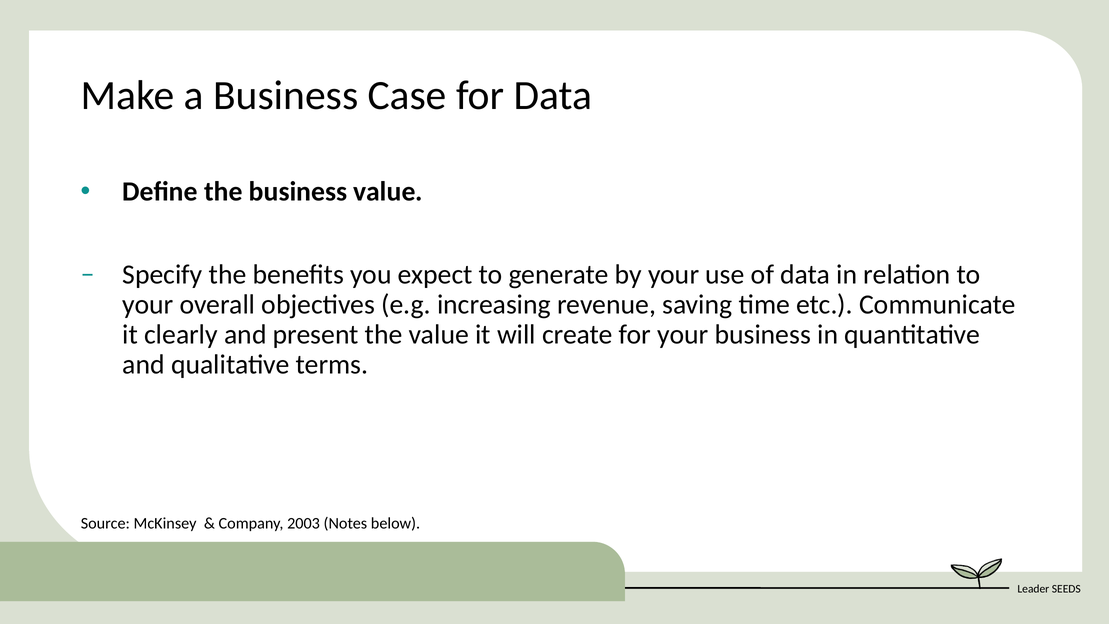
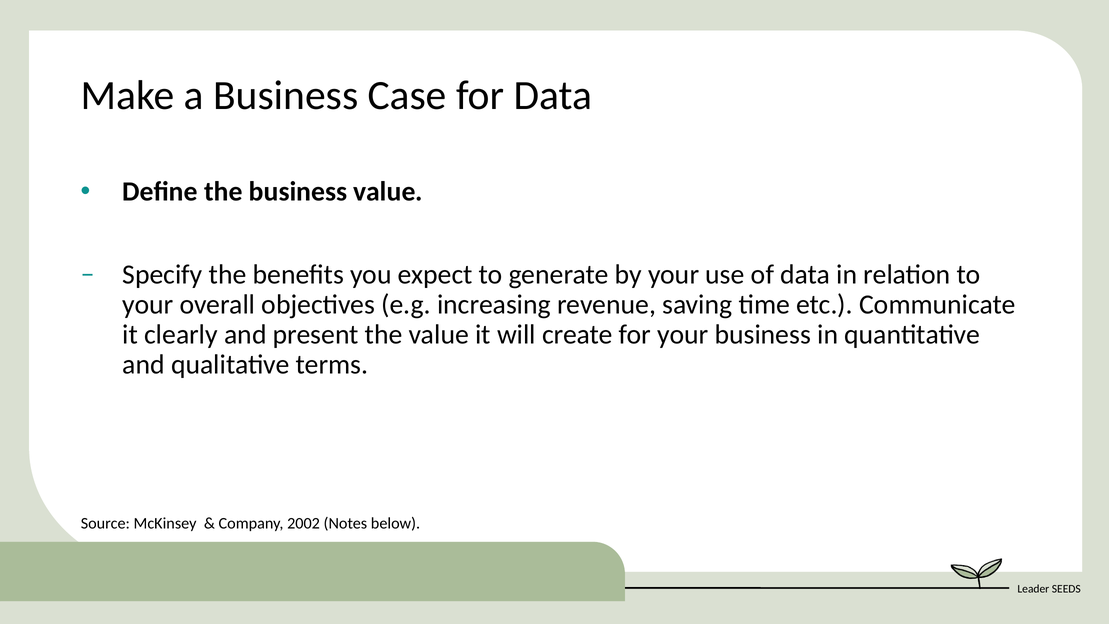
2003: 2003 -> 2002
